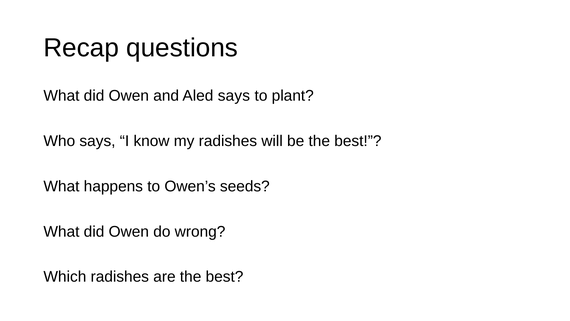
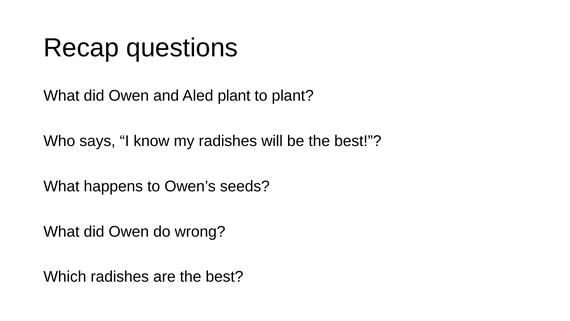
Aled says: says -> plant
